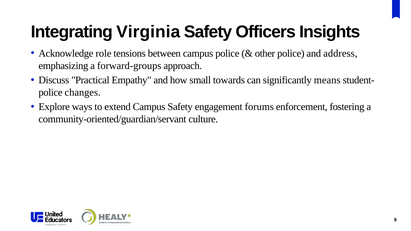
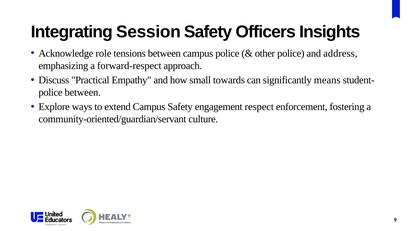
Virginia: Virginia -> Session
forward-groups: forward-groups -> forward-respect
police changes: changes -> between
forums: forums -> respect
